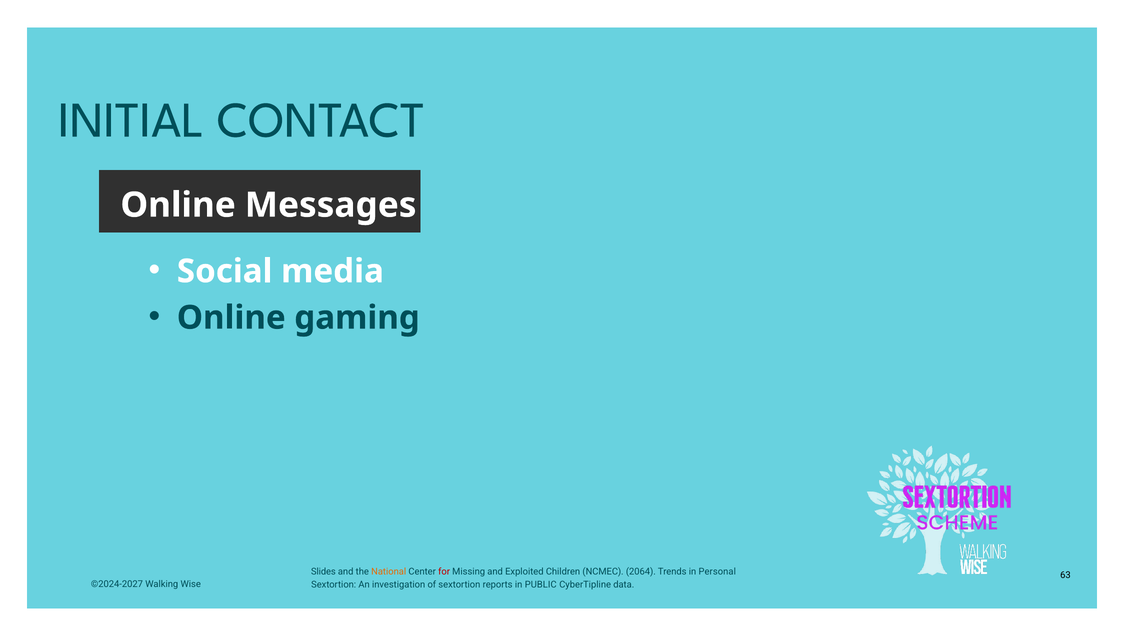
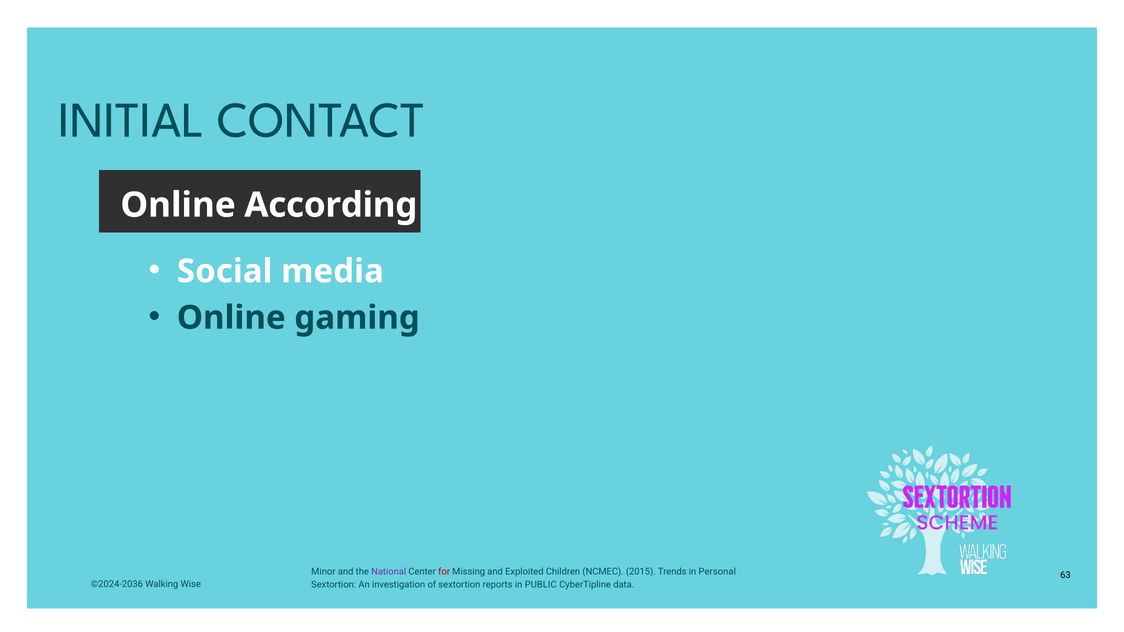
Messages: Messages -> According
Slides: Slides -> Minor
National colour: orange -> purple
2064: 2064 -> 2015
©2024-2027: ©2024-2027 -> ©2024-2036
